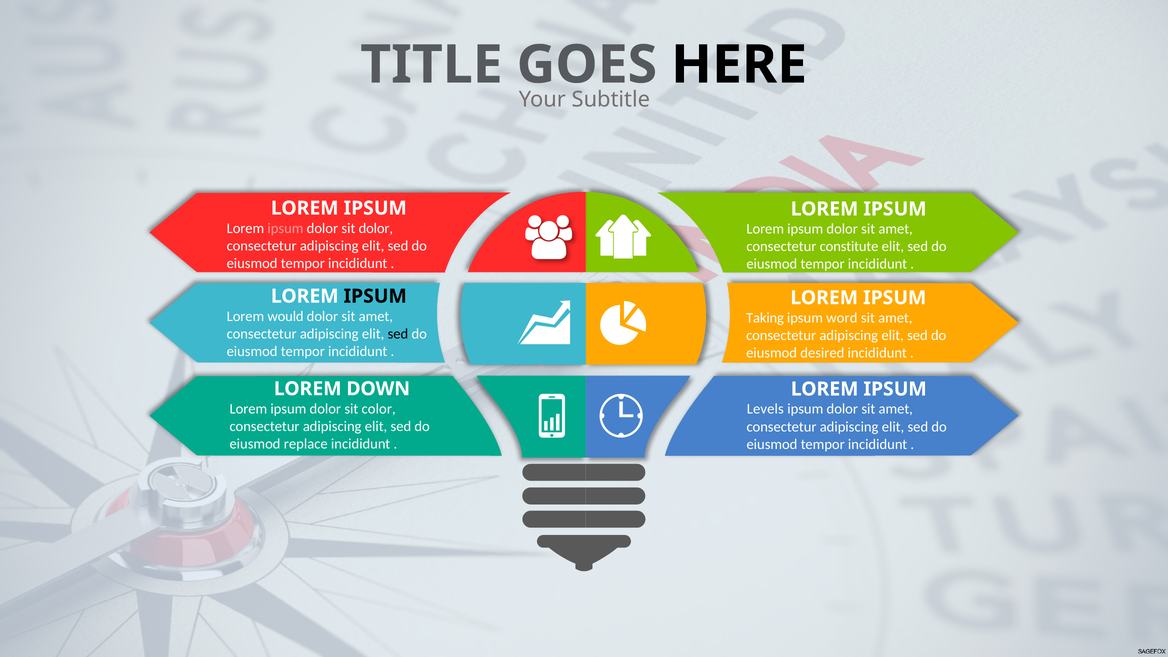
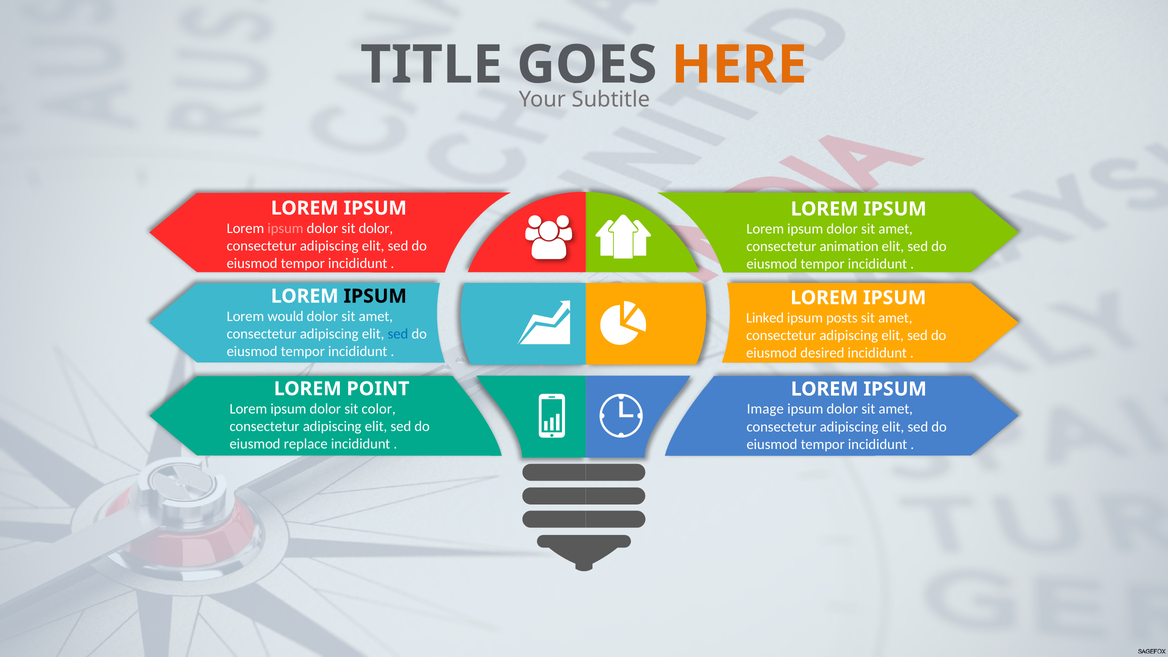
HERE colour: black -> orange
constitute: constitute -> animation
Taking: Taking -> Linked
word: word -> posts
sed at (398, 334) colour: black -> blue
DOWN: DOWN -> POINT
Levels: Levels -> Image
